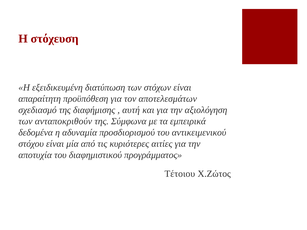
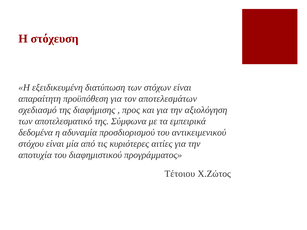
αυτή: αυτή -> προς
ανταποκριθούν: ανταποκριθούν -> αποτελεσματικό
